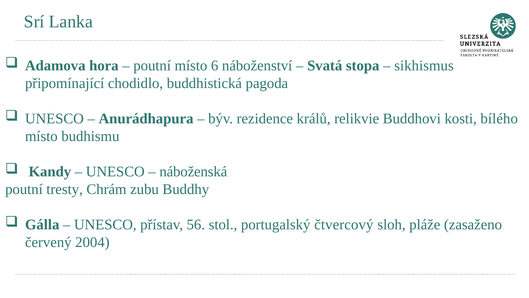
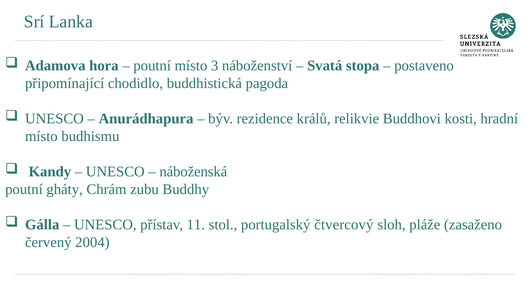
6: 6 -> 3
sikhismus: sikhismus -> postaveno
bílého: bílého -> hradní
tresty: tresty -> gháty
56: 56 -> 11
